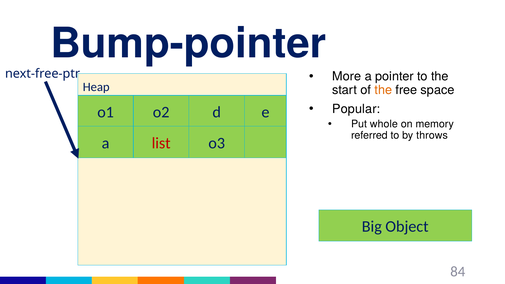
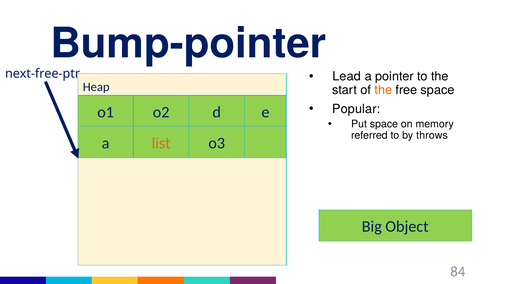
More: More -> Lead
Put whole: whole -> space
list colour: red -> orange
